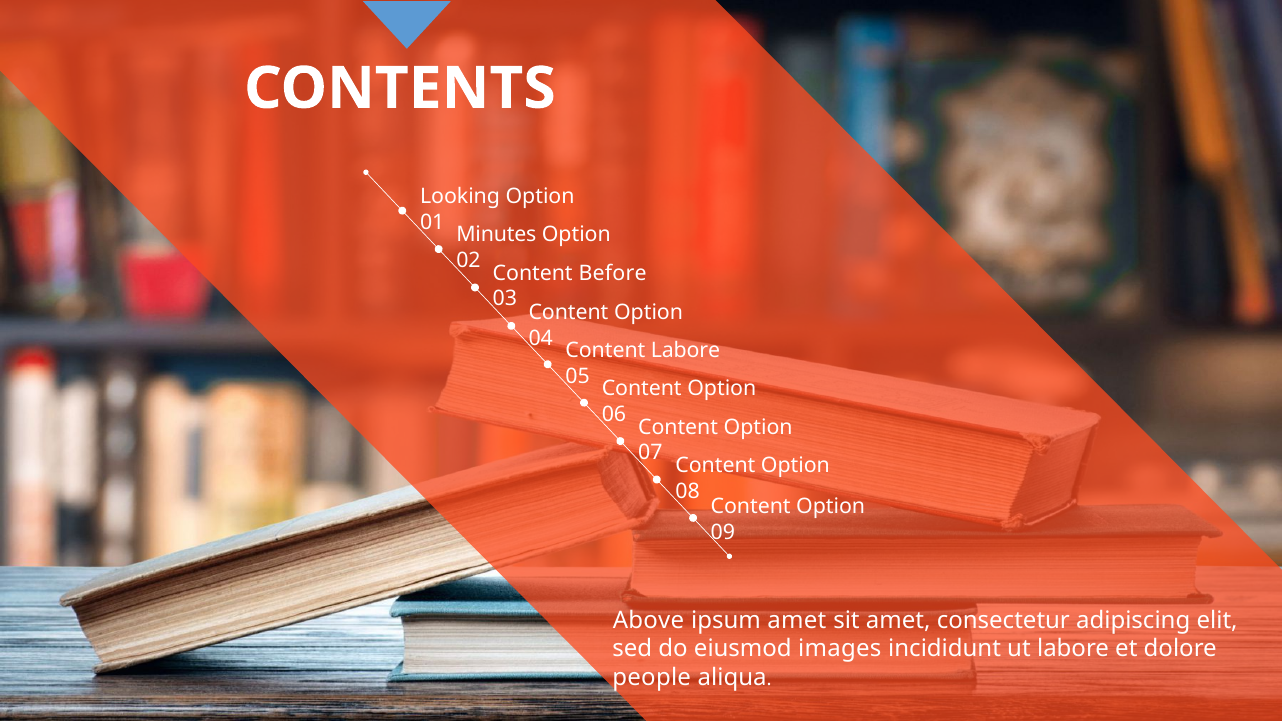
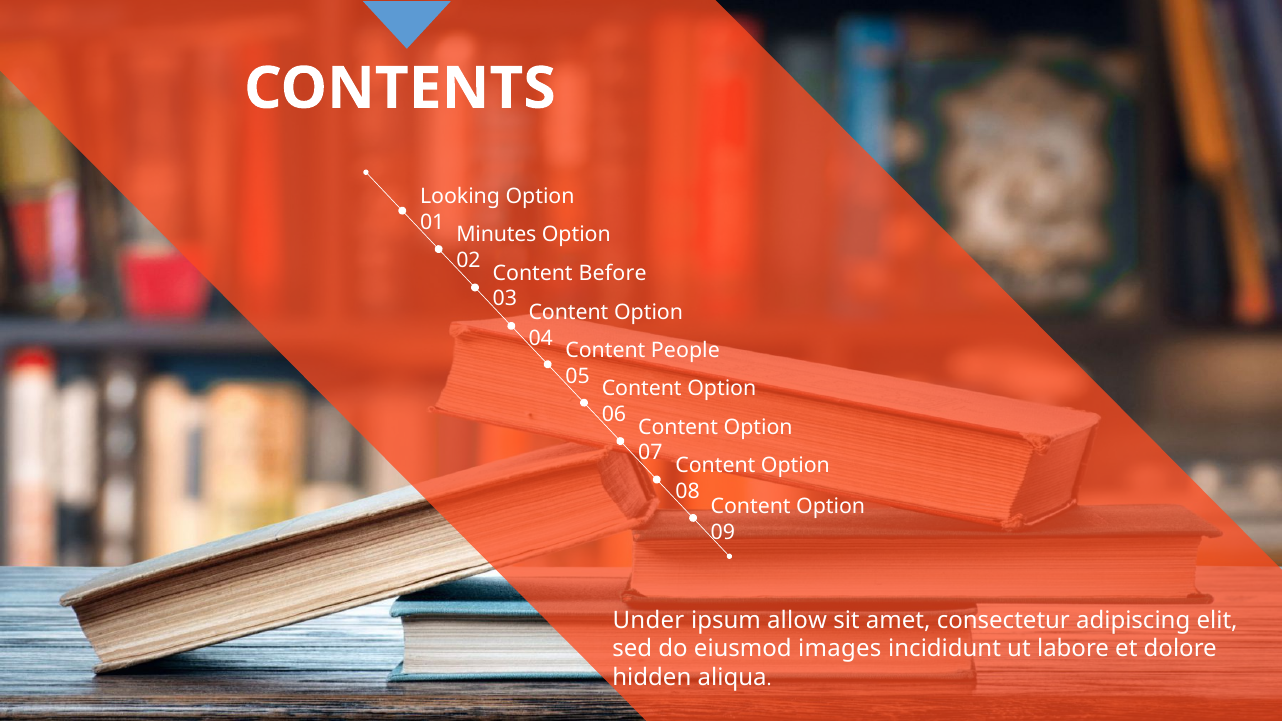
Content Labore: Labore -> People
Above: Above -> Under
ipsum amet: amet -> allow
people: people -> hidden
